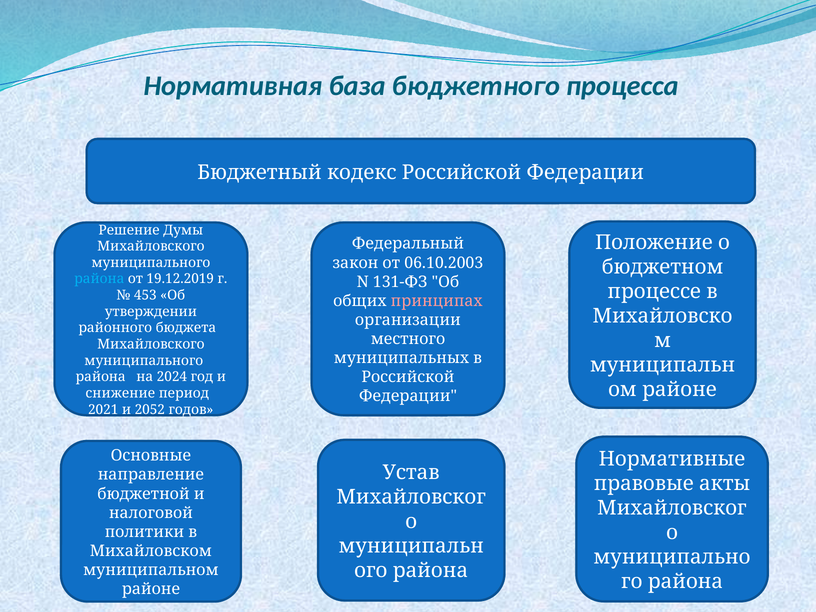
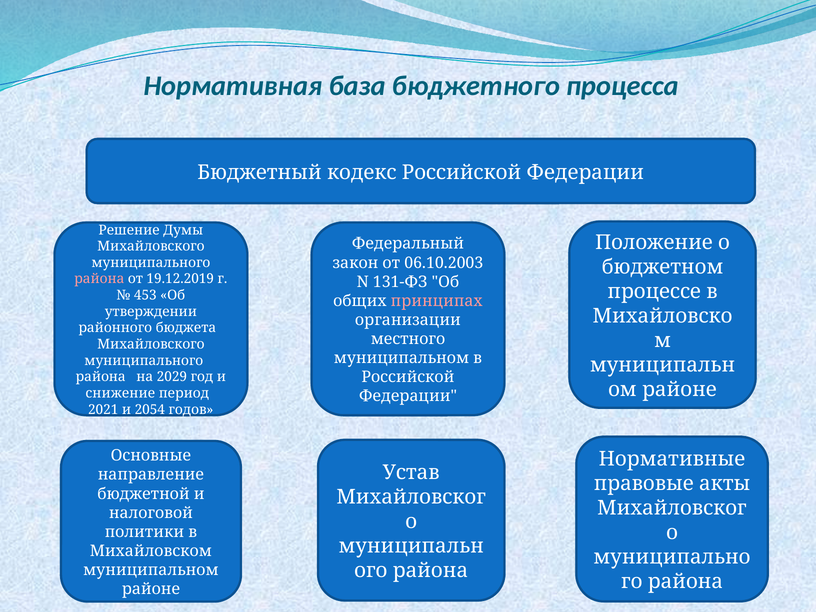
района at (99, 279) colour: light blue -> pink
муниципальных at (401, 358): муниципальных -> муниципальном
2024: 2024 -> 2029
2052: 2052 -> 2054
